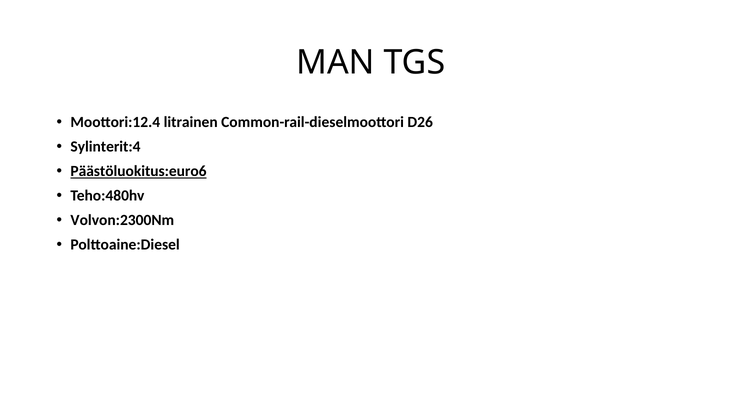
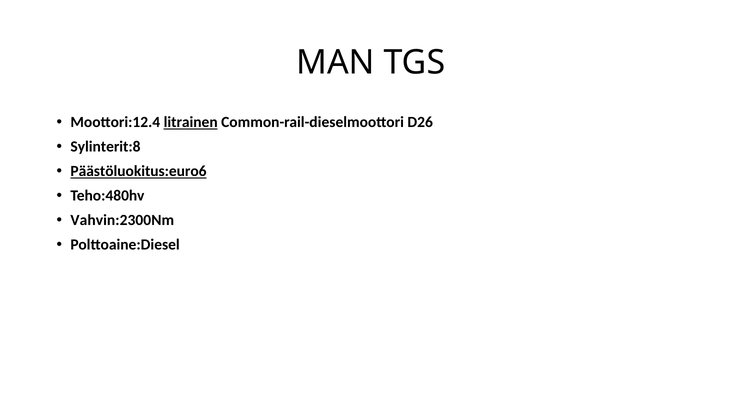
litrainen underline: none -> present
Sylinterit:4: Sylinterit:4 -> Sylinterit:8
Volvon:2300Nm: Volvon:2300Nm -> Vahvin:2300Nm
